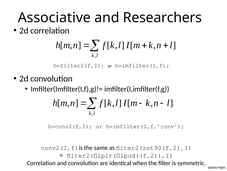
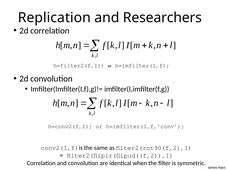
Associative: Associative -> Replication
